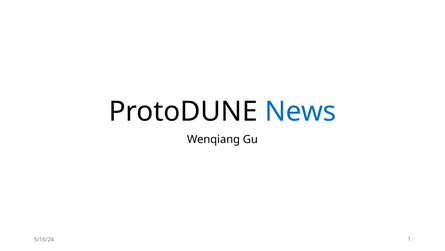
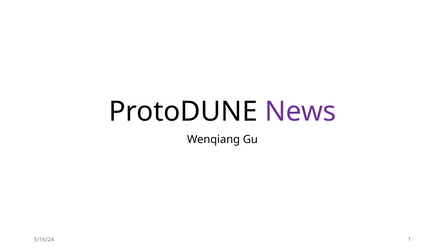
News colour: blue -> purple
